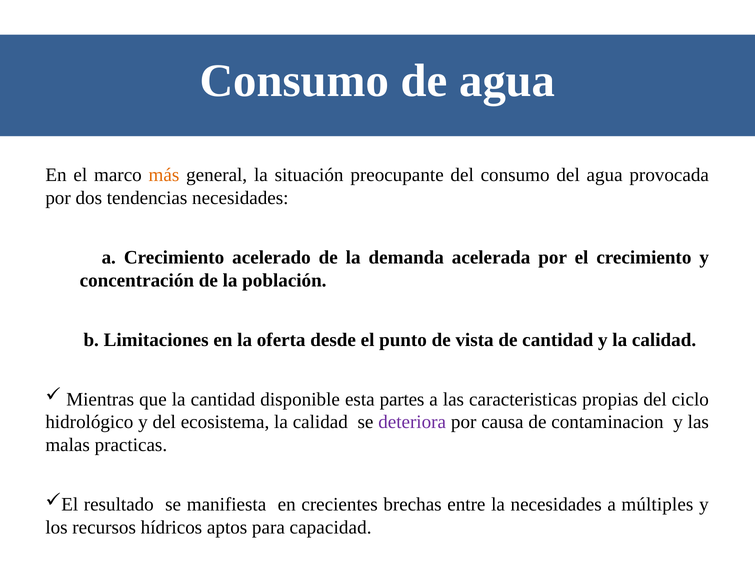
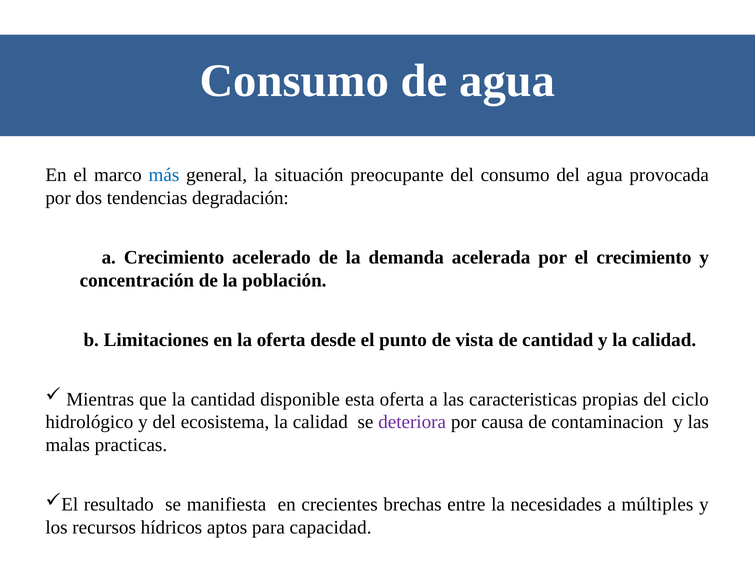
más colour: orange -> blue
tendencias necesidades: necesidades -> degradación
esta partes: partes -> oferta
